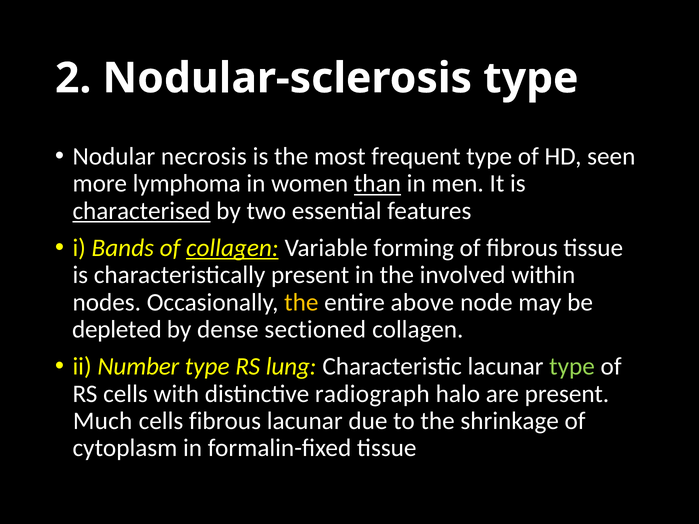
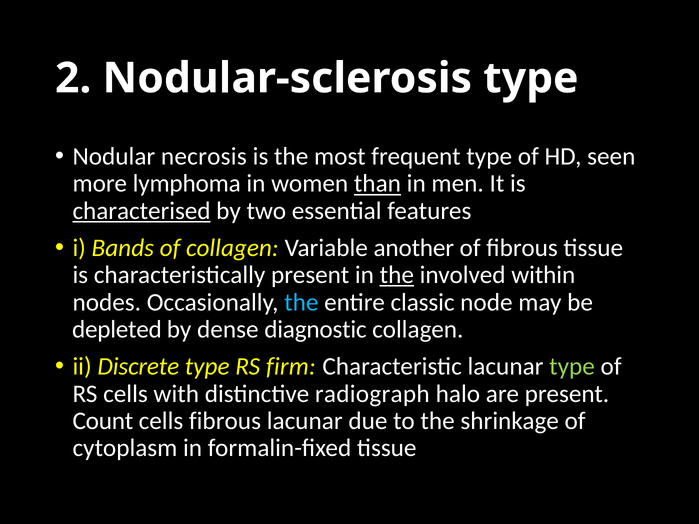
collagen at (232, 248) underline: present -> none
forming: forming -> another
the at (397, 275) underline: none -> present
the at (301, 302) colour: yellow -> light blue
above: above -> classic
sectioned: sectioned -> diagnostic
Number: Number -> Discrete
lung: lung -> firm
Much: Much -> Count
